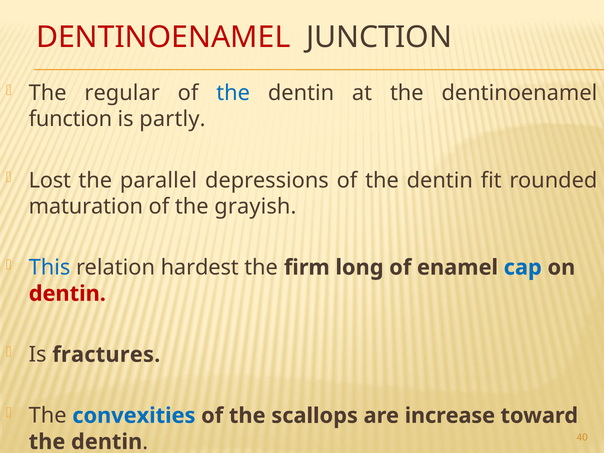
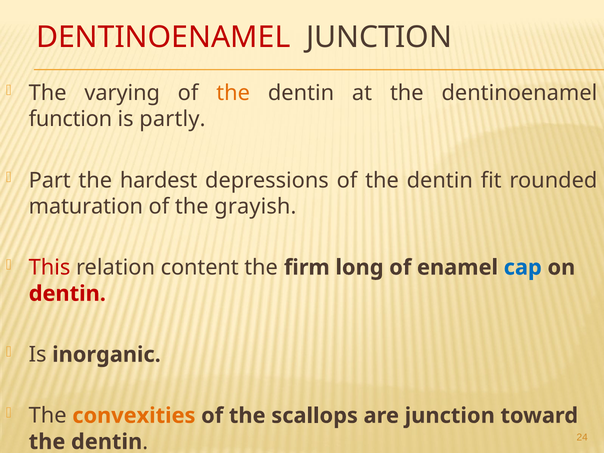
regular: regular -> varying
the at (233, 93) colour: blue -> orange
Lost: Lost -> Part
parallel: parallel -> hardest
This colour: blue -> red
hardest: hardest -> content
fractures: fractures -> inorganic
convexities colour: blue -> orange
are increase: increase -> junction
40: 40 -> 24
